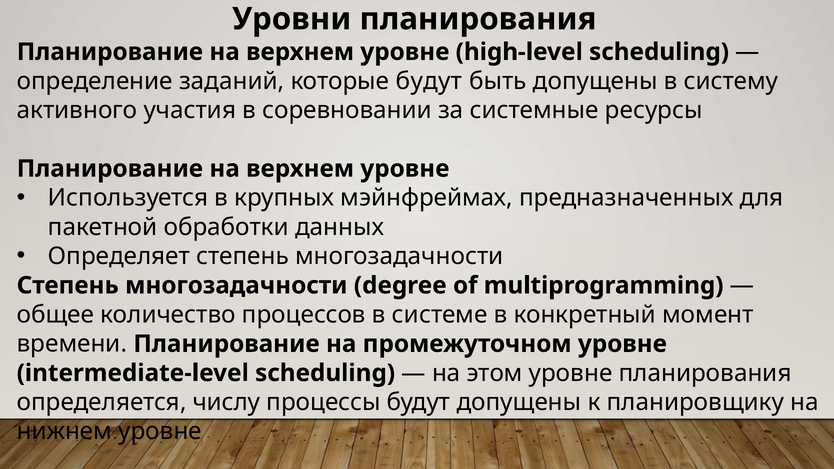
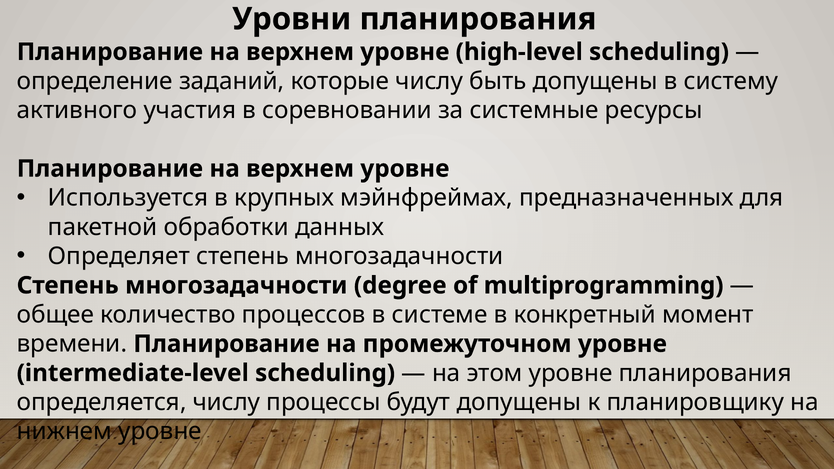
которые будут: будут -> числу
